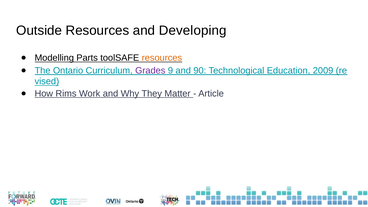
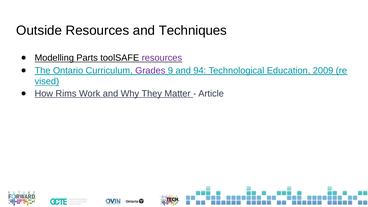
Developing: Developing -> Techniques
resources at (162, 58) colour: orange -> purple
90: 90 -> 94
